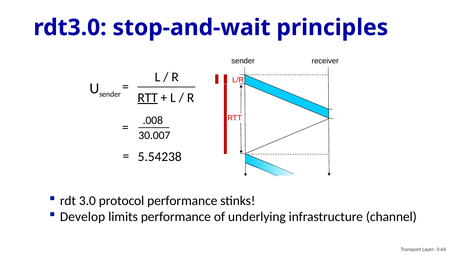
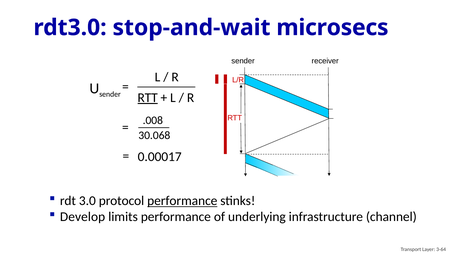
principles: principles -> microsecs
30.007: 30.007 -> 30.068
5.54238: 5.54238 -> 0.00017
performance at (182, 201) underline: none -> present
